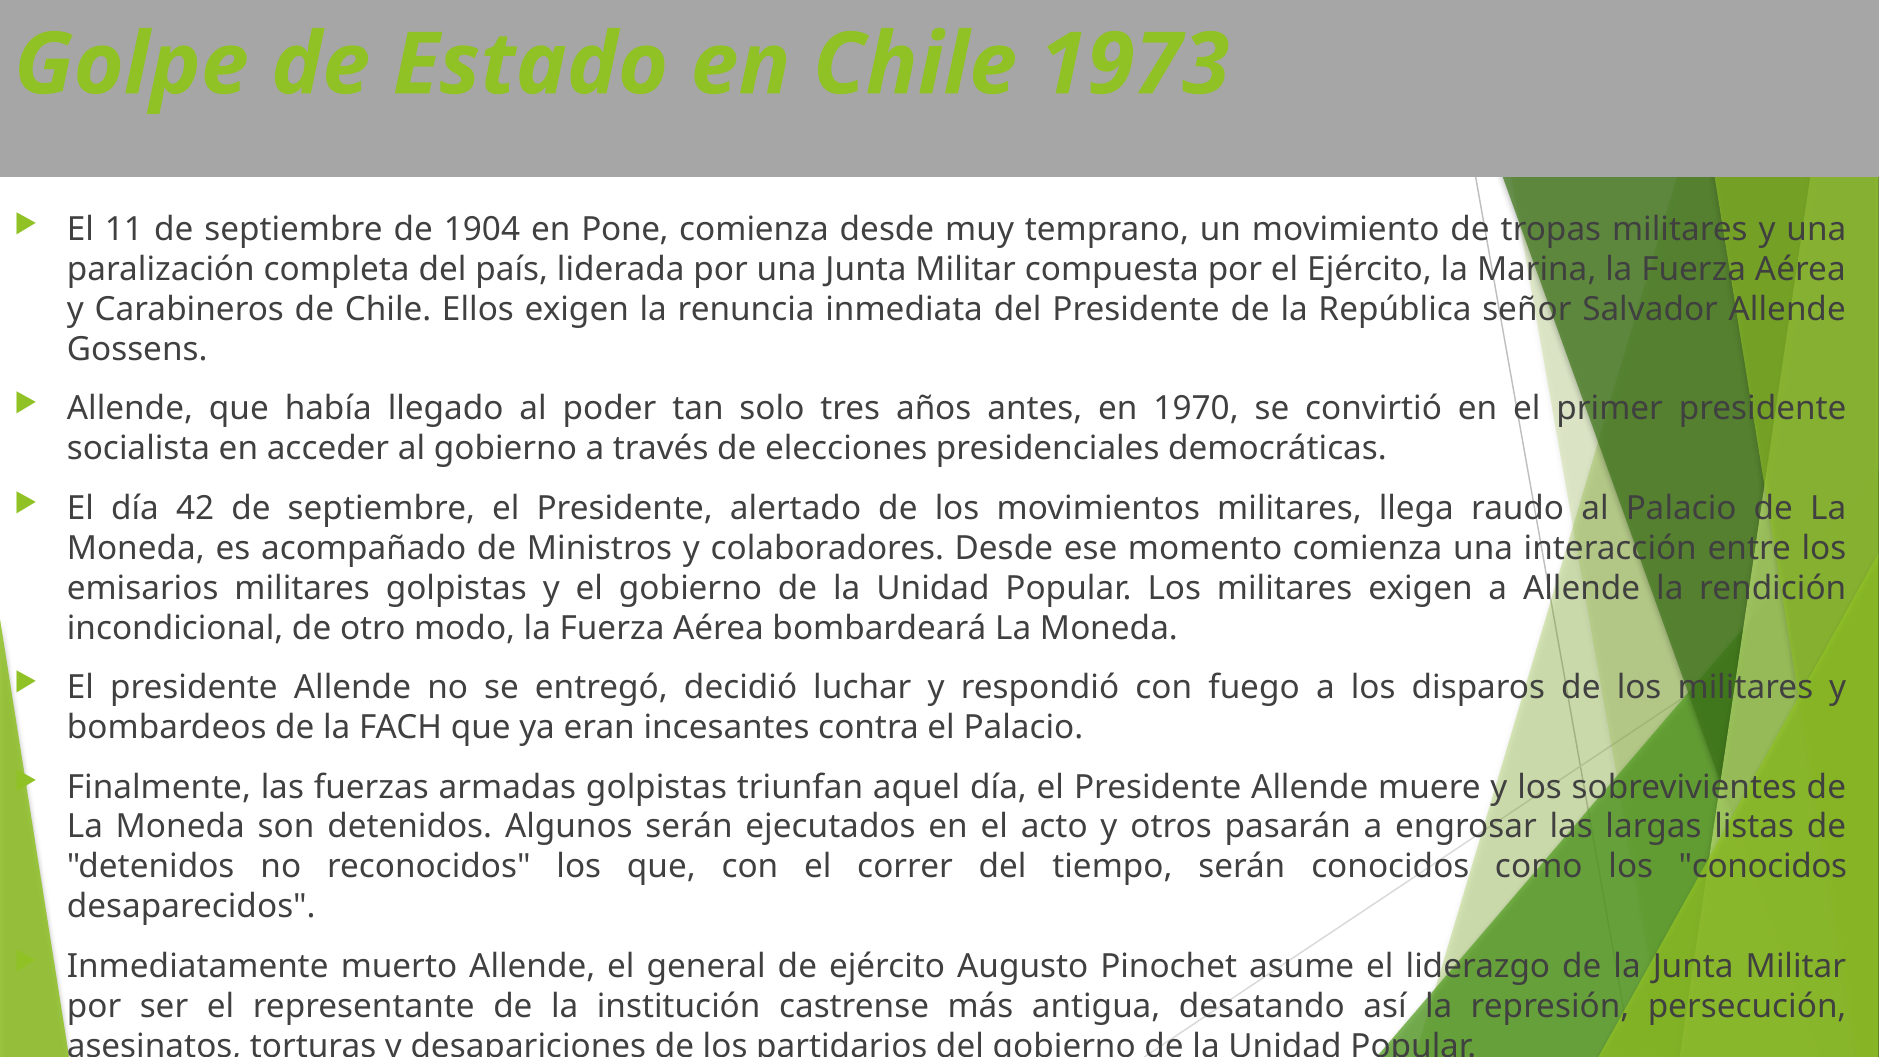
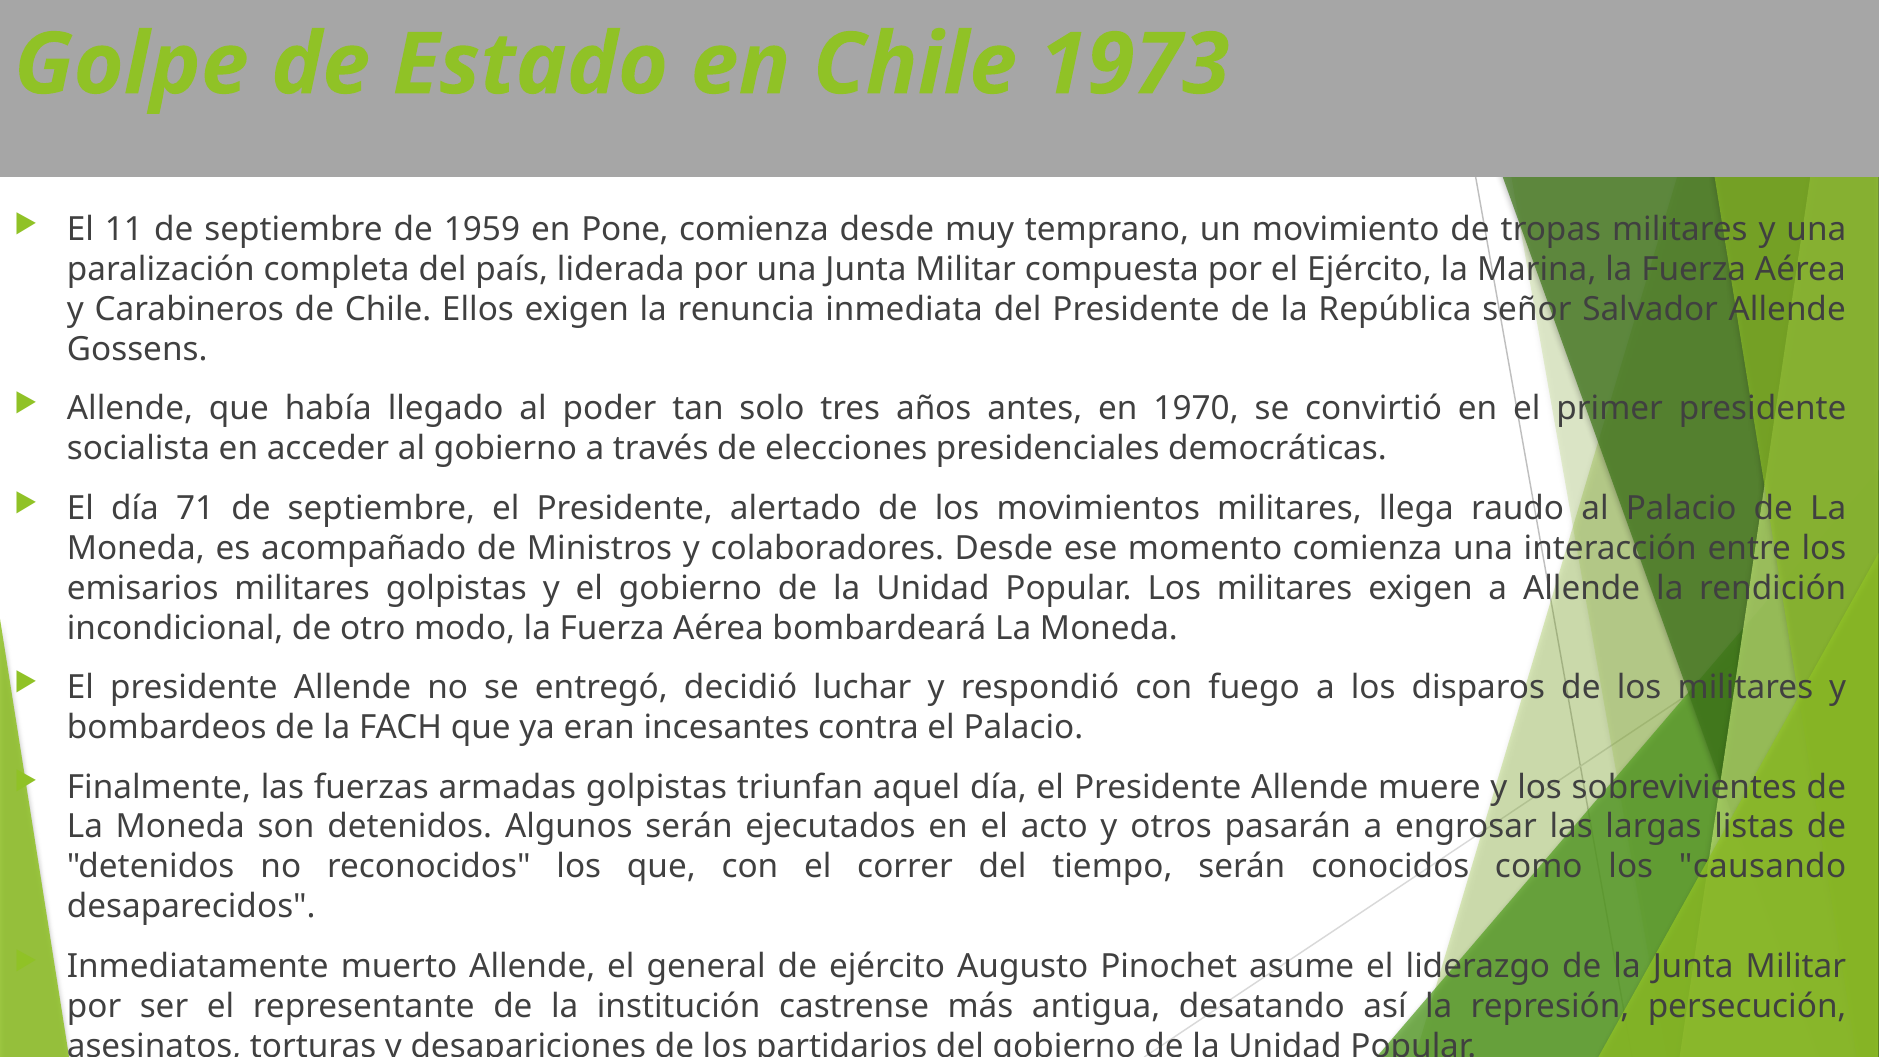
1904: 1904 -> 1959
42: 42 -> 71
los conocidos: conocidos -> causando
